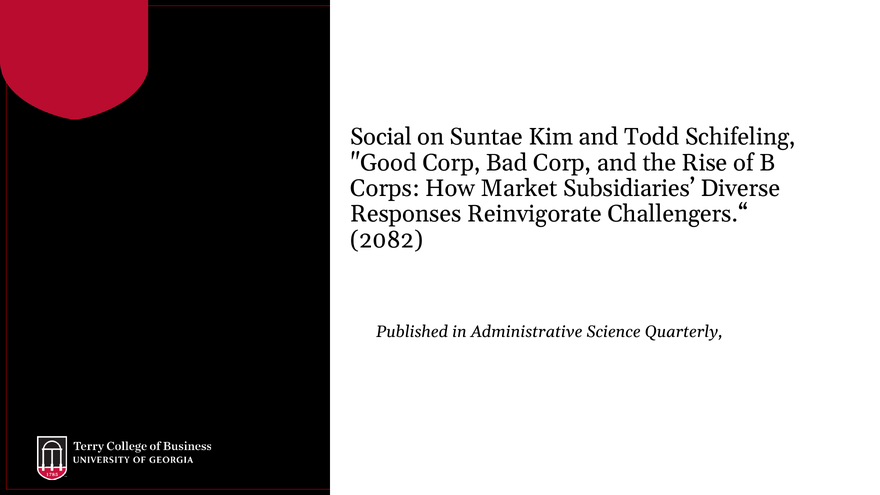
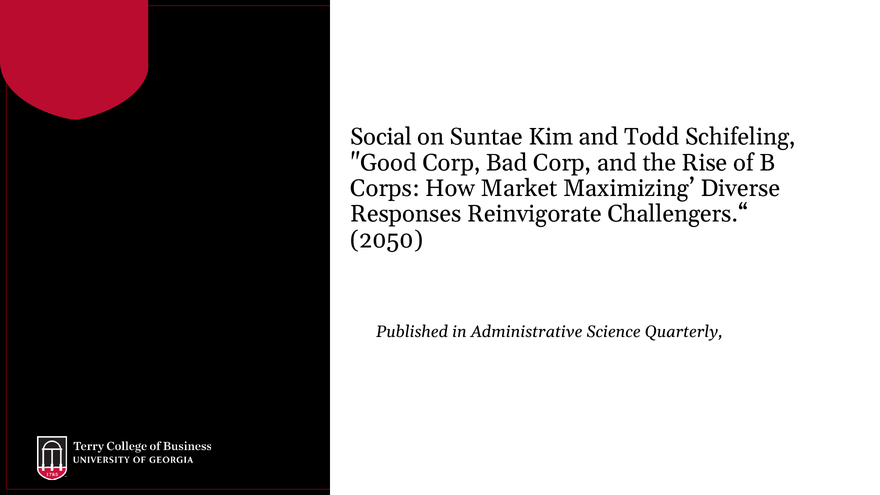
Subsidiaries: Subsidiaries -> Maximizing
2082: 2082 -> 2050
